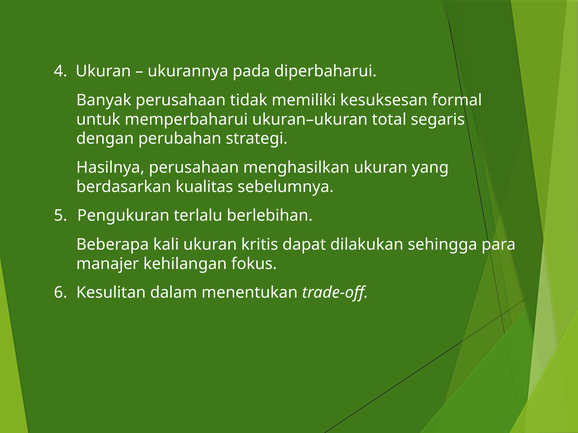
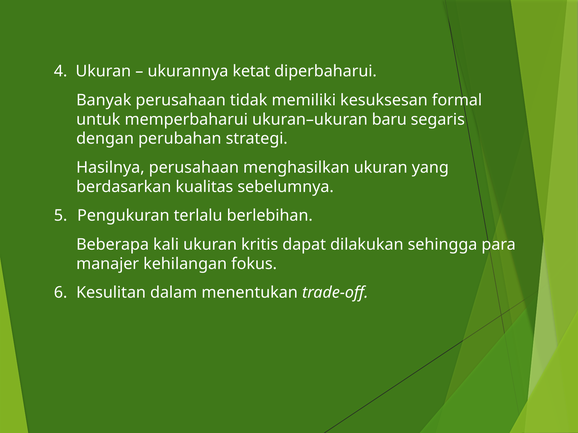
pada: pada -> ketat
total: total -> baru
